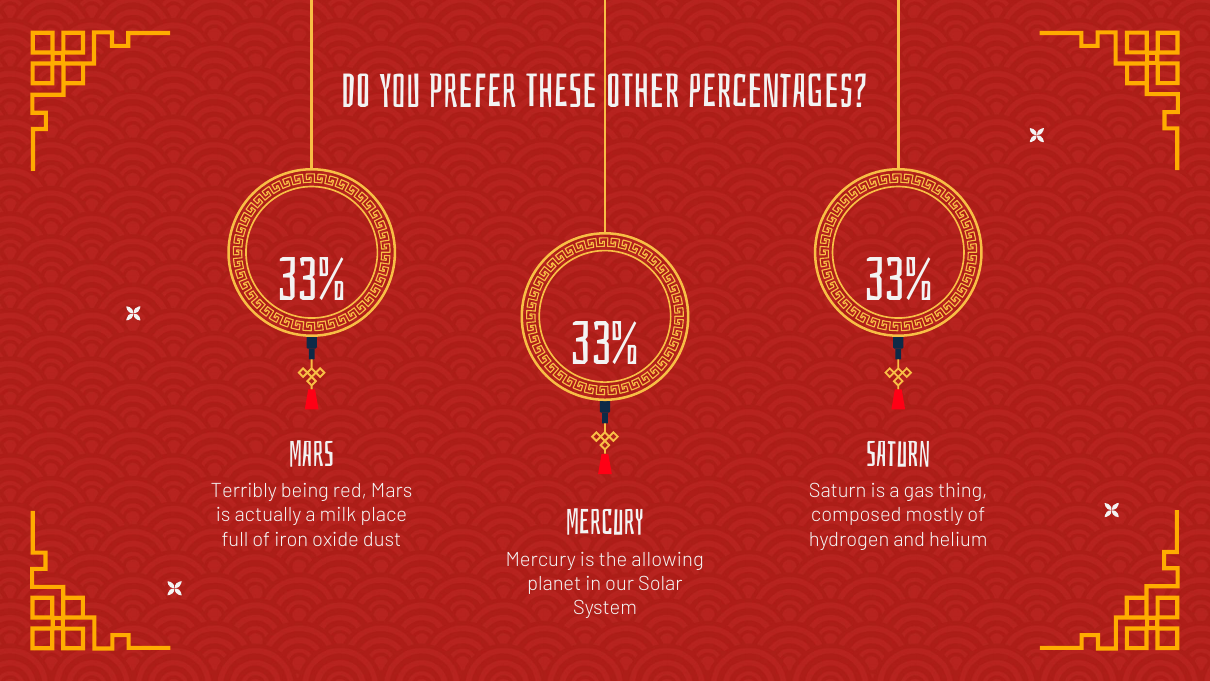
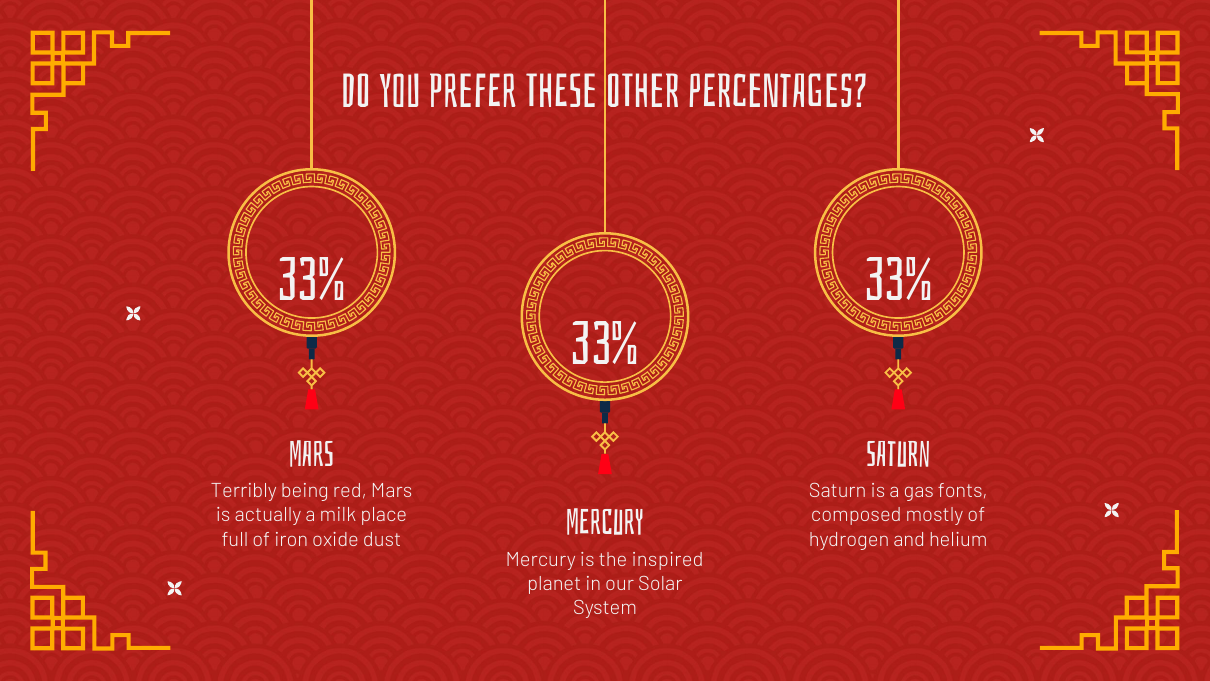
thing: thing -> fonts
allowing: allowing -> inspired
